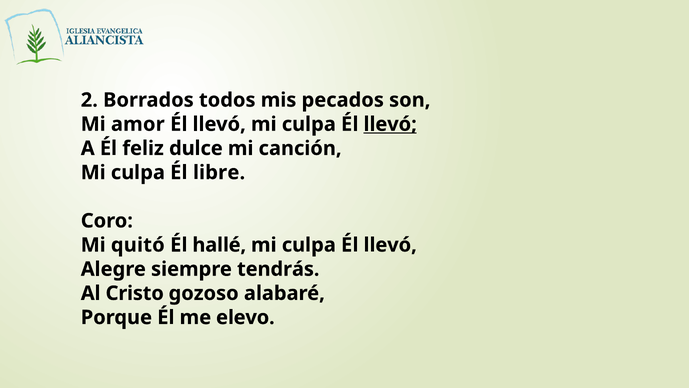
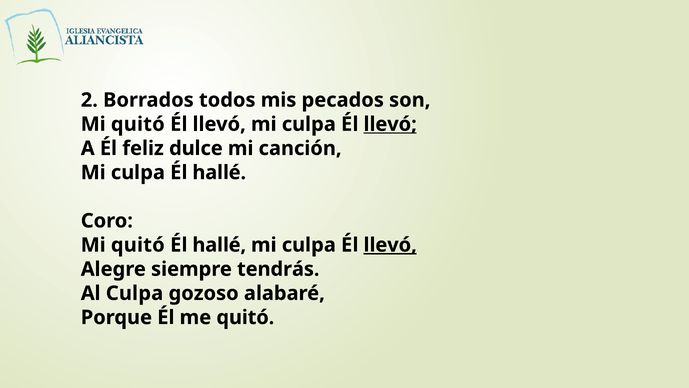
amor at (138, 124): amor -> quitó
culpa Él libre: libre -> hallé
llevó at (390, 245) underline: none -> present
Al Cristo: Cristo -> Culpa
me elevo: elevo -> quitó
